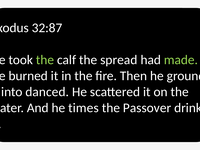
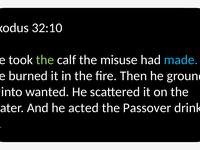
32:87: 32:87 -> 32:10
spread: spread -> misuse
made colour: light green -> light blue
danced: danced -> wanted
times: times -> acted
